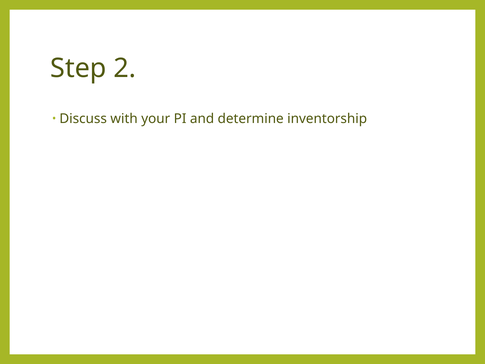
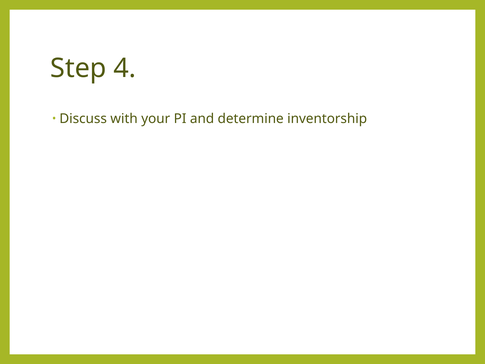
2: 2 -> 4
